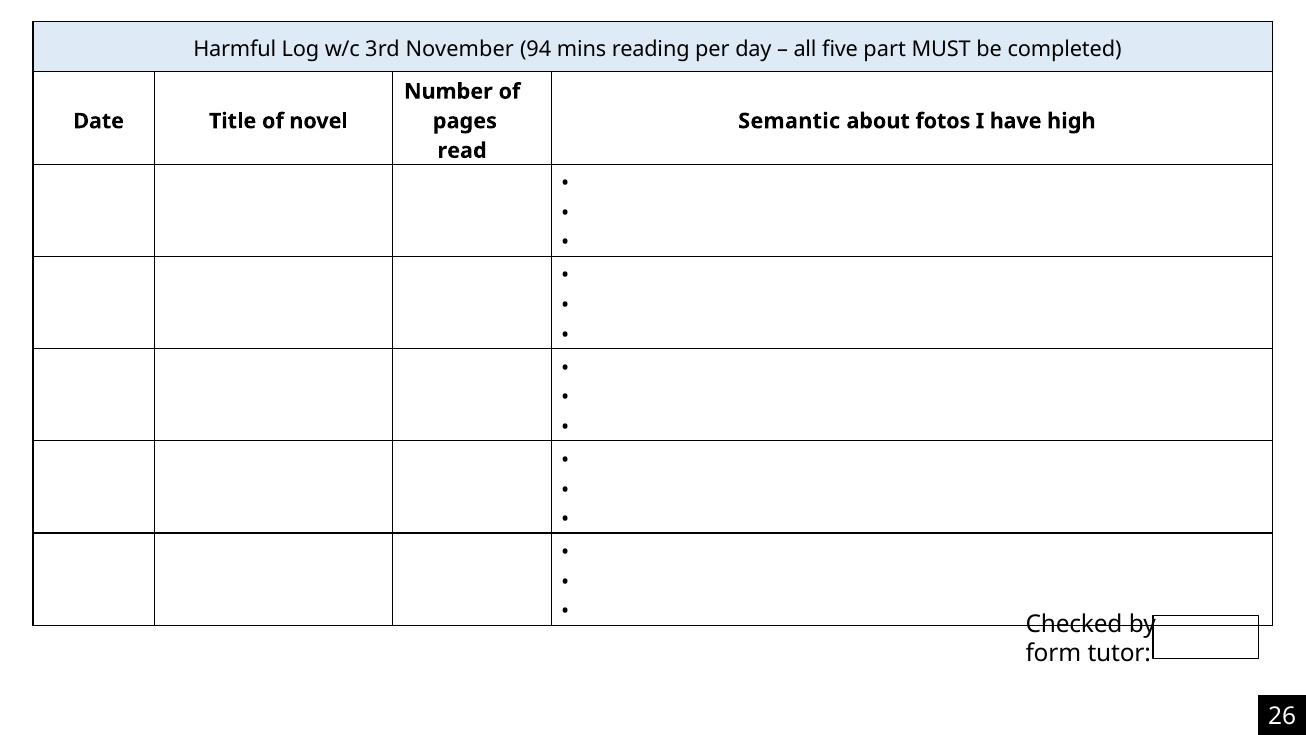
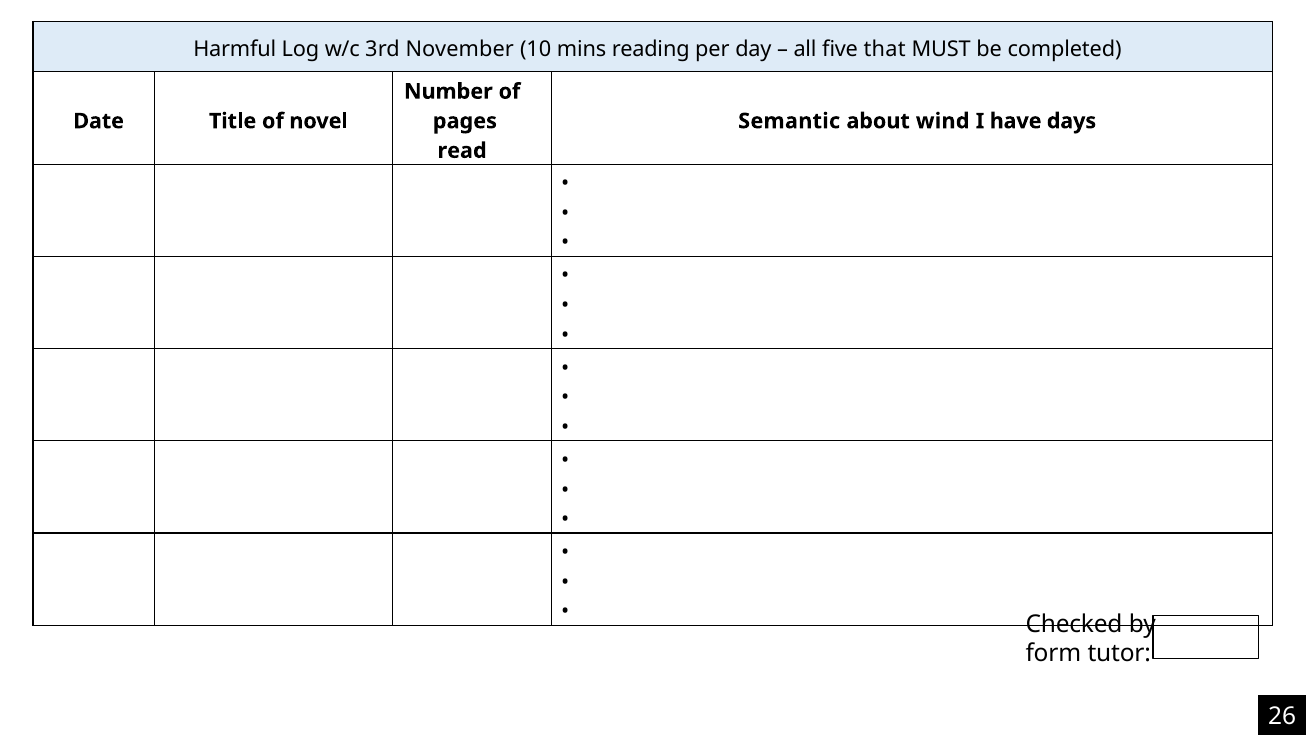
94: 94 -> 10
part: part -> that
fotos: fotos -> wind
high: high -> days
